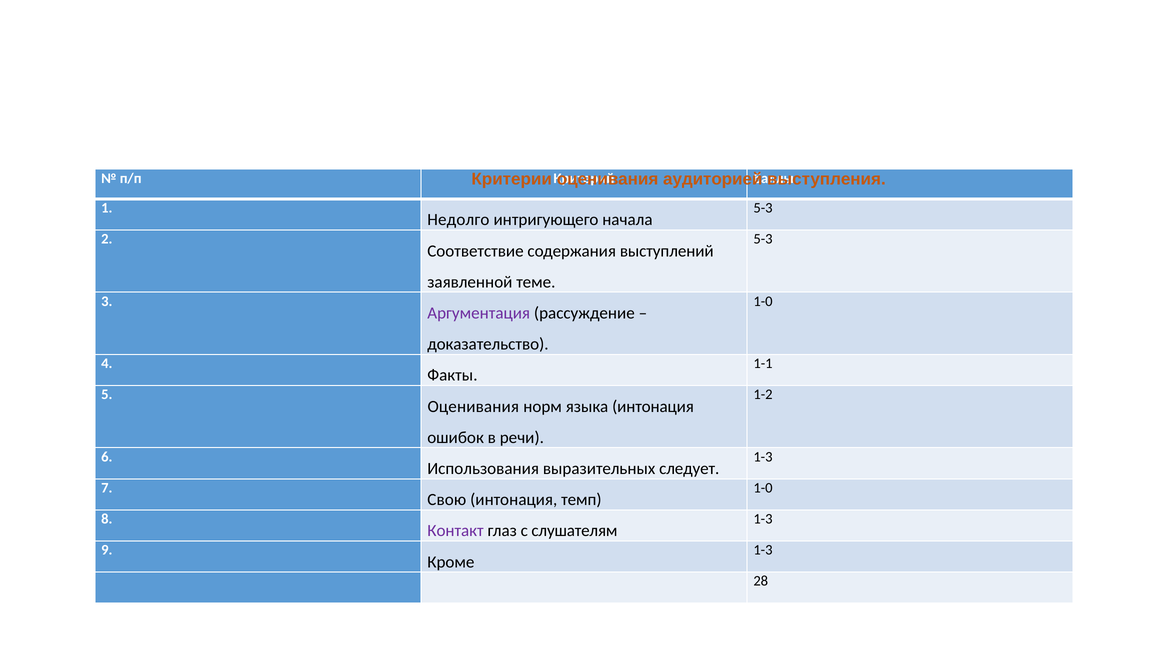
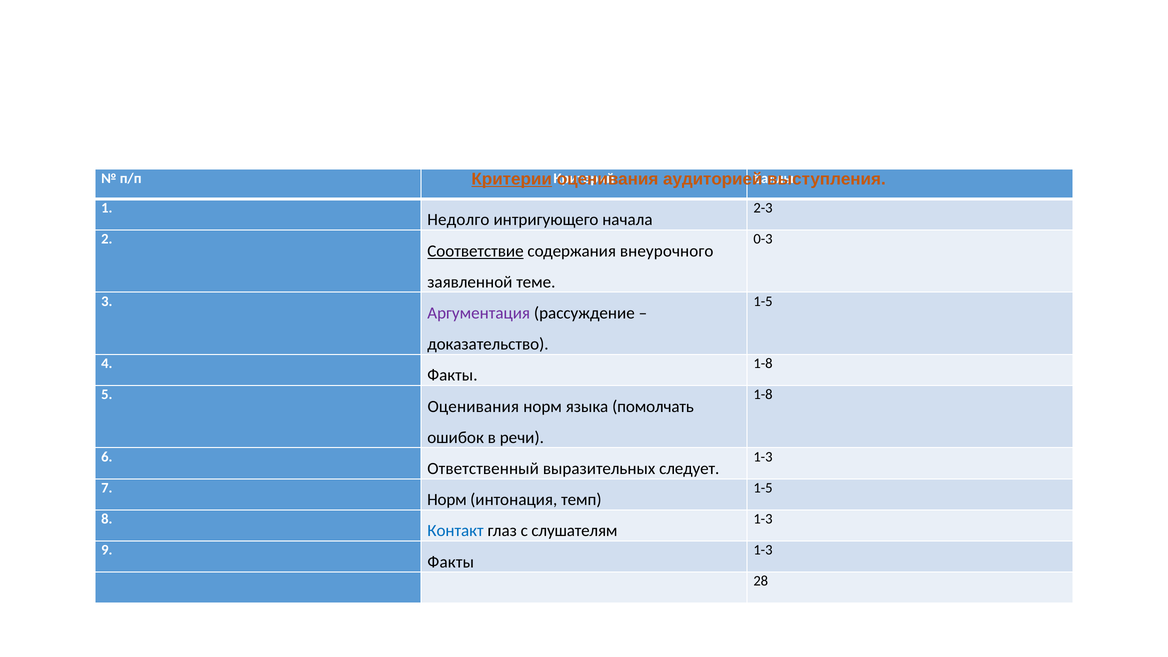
Критерии underline: none -> present
5-3 at (763, 208): 5-3 -> 2-3
5-3 at (763, 239): 5-3 -> 0-3
Соответствие underline: none -> present
выступлений: выступлений -> внеурочного
1-0 at (763, 301): 1-0 -> 1-5
1-1 at (763, 363): 1-1 -> 1-8
1-2 at (763, 395): 1-2 -> 1-8
языка интонация: интонация -> помолчать
Использования: Использования -> Ответственный
1-0 at (763, 488): 1-0 -> 1-5
Свою at (447, 500): Свою -> Норм
Контакт colour: purple -> blue
Кроме at (451, 562): Кроме -> Факты
